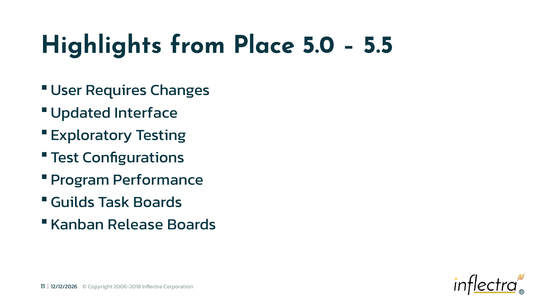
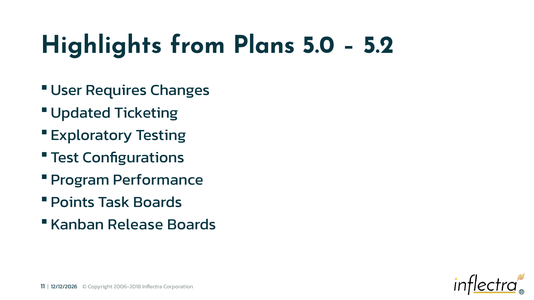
Place: Place -> Plans
5.5: 5.5 -> 5.2
Interface: Interface -> Ticketing
Guilds: Guilds -> Points
